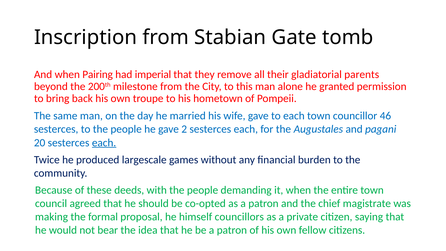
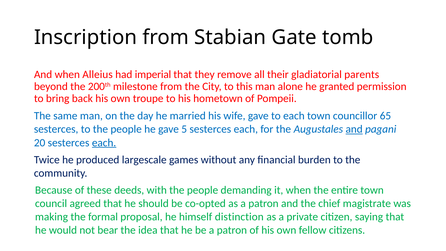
Pairing: Pairing -> Alleius
46: 46 -> 65
2: 2 -> 5
and at (354, 129) underline: none -> present
councillors: councillors -> distinction
